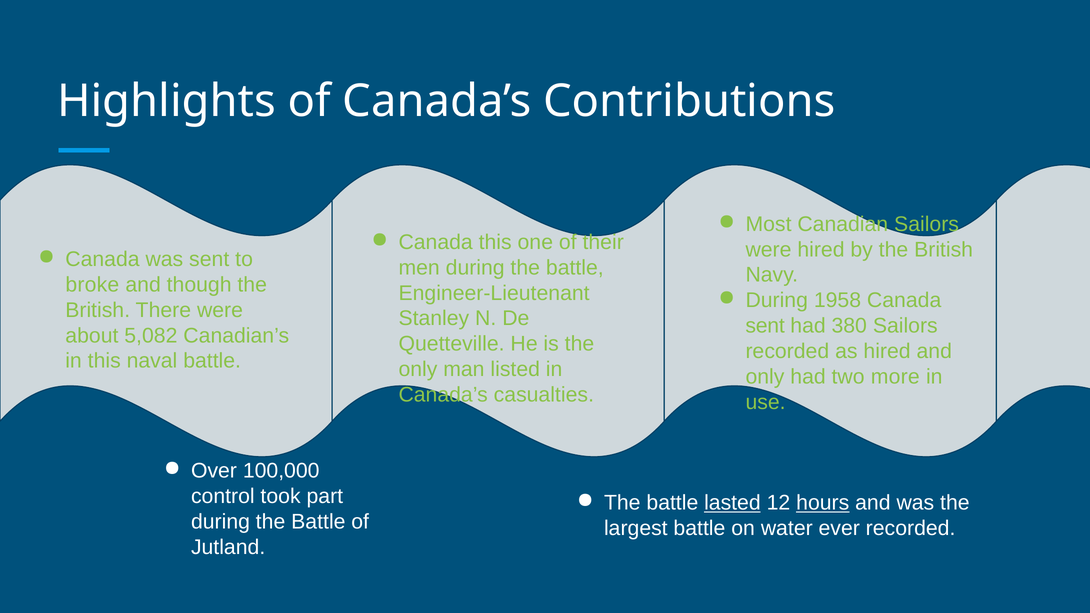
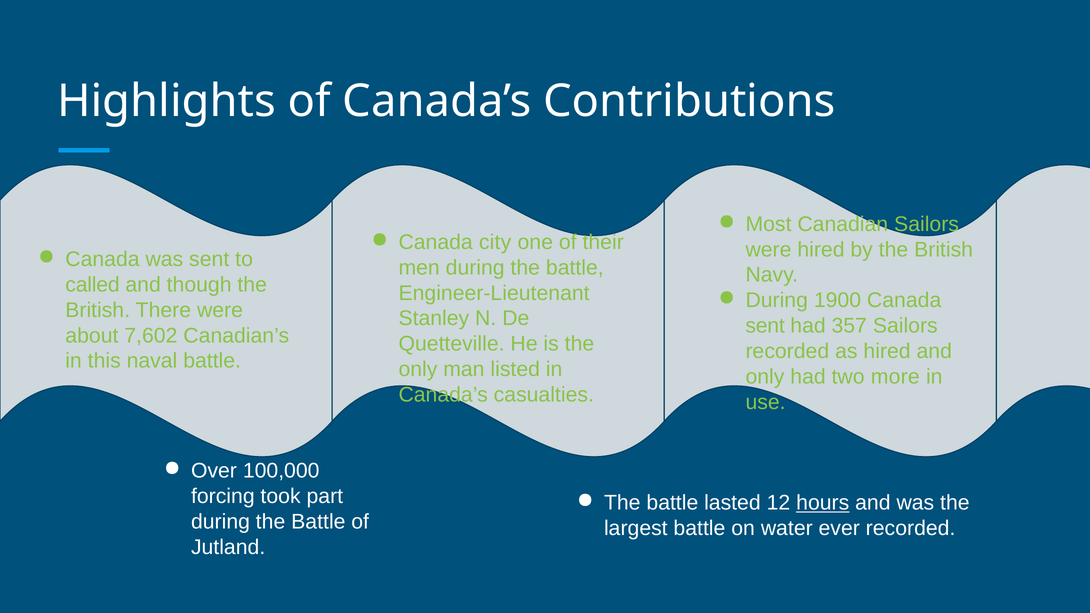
Canada this: this -> city
broke: broke -> called
1958: 1958 -> 1900
380: 380 -> 357
5,082: 5,082 -> 7,602
control: control -> forcing
lasted underline: present -> none
